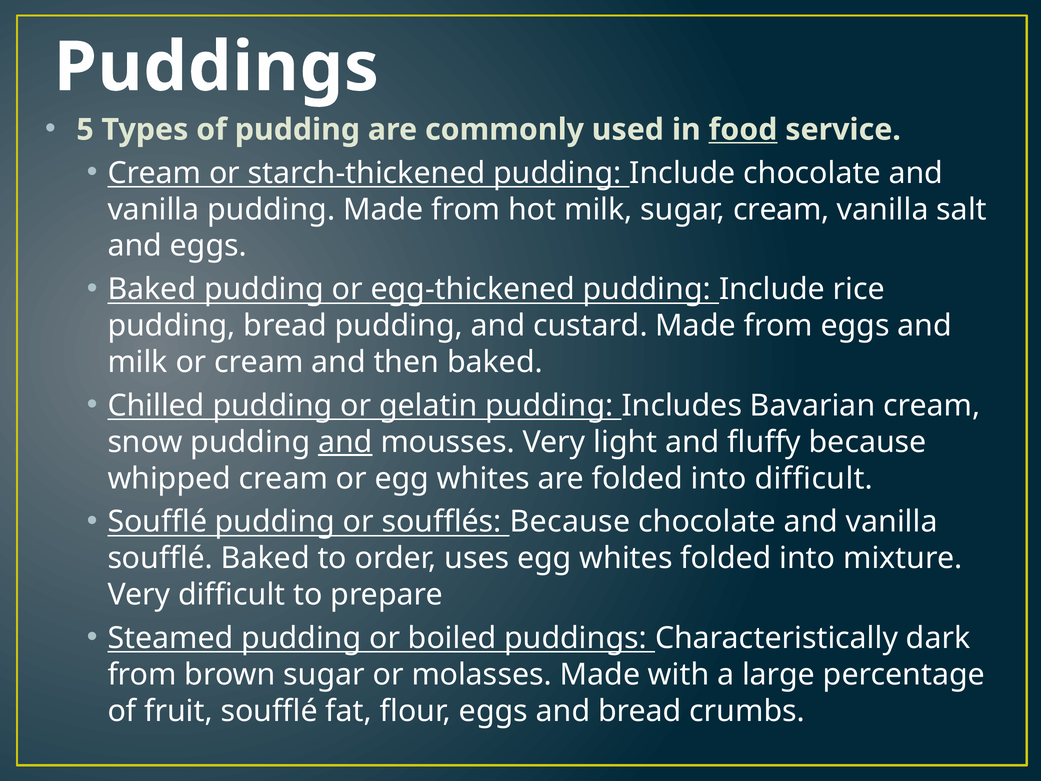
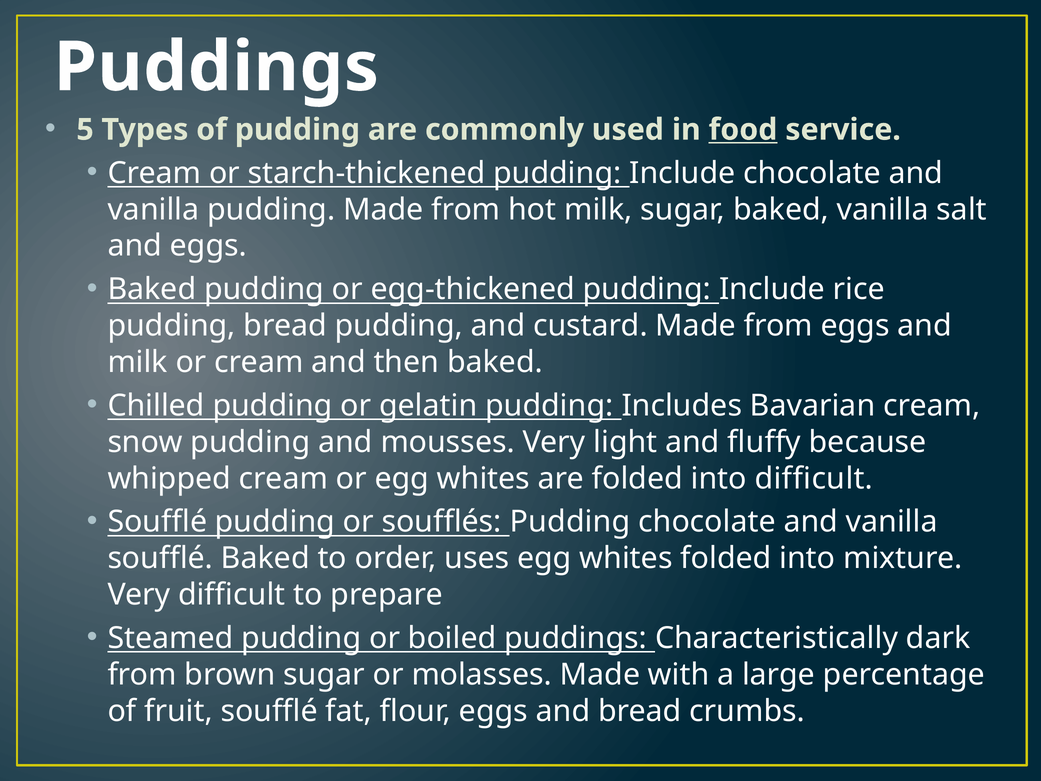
sugar cream: cream -> baked
and at (345, 442) underline: present -> none
soufflés Because: Because -> Pudding
